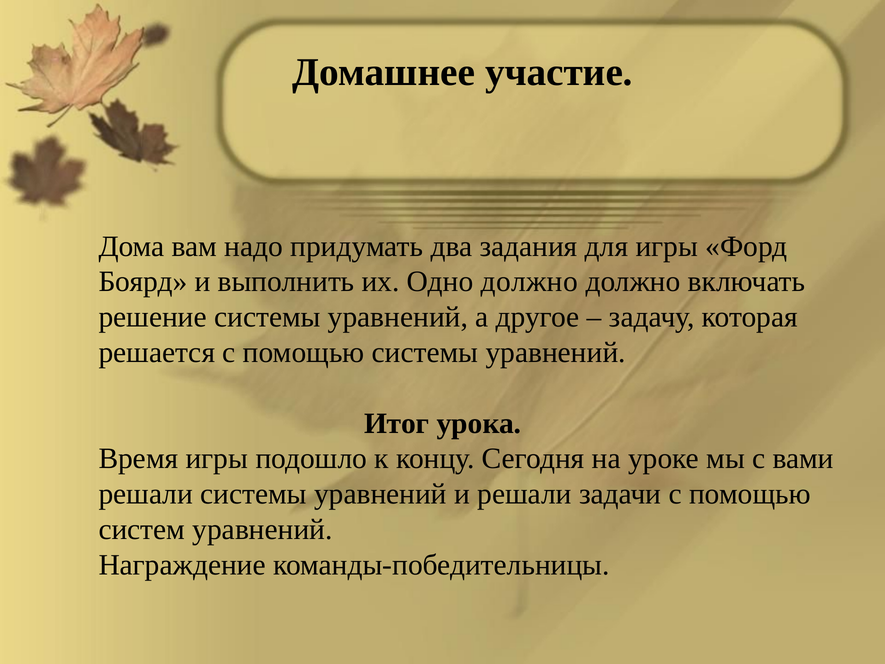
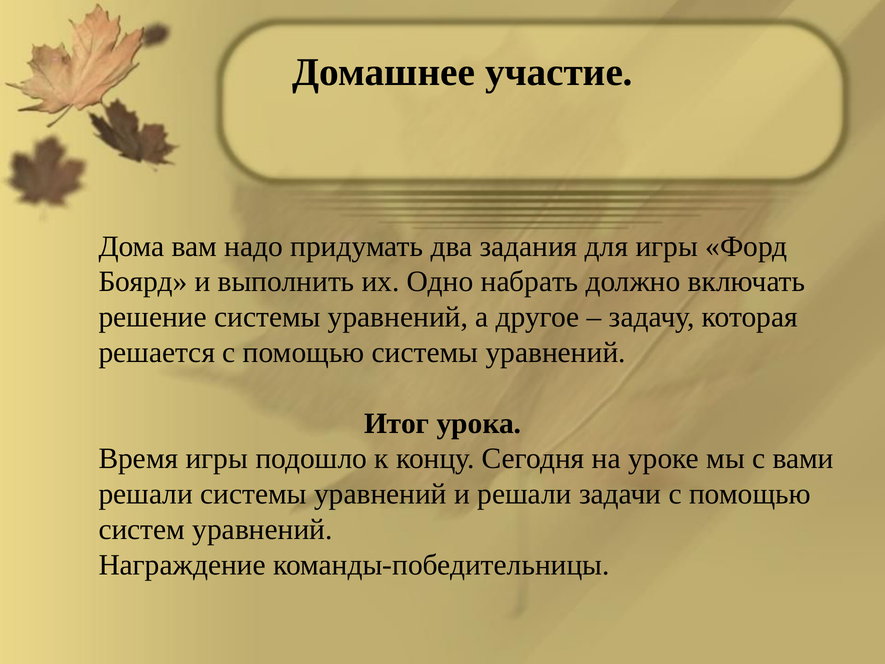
Одно должно: должно -> набрать
